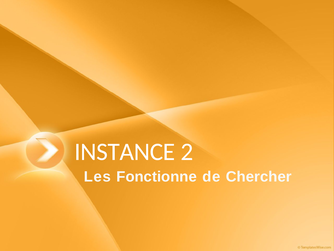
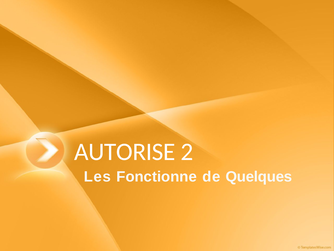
INSTANCE: INSTANCE -> AUTORISE
Chercher: Chercher -> Quelques
